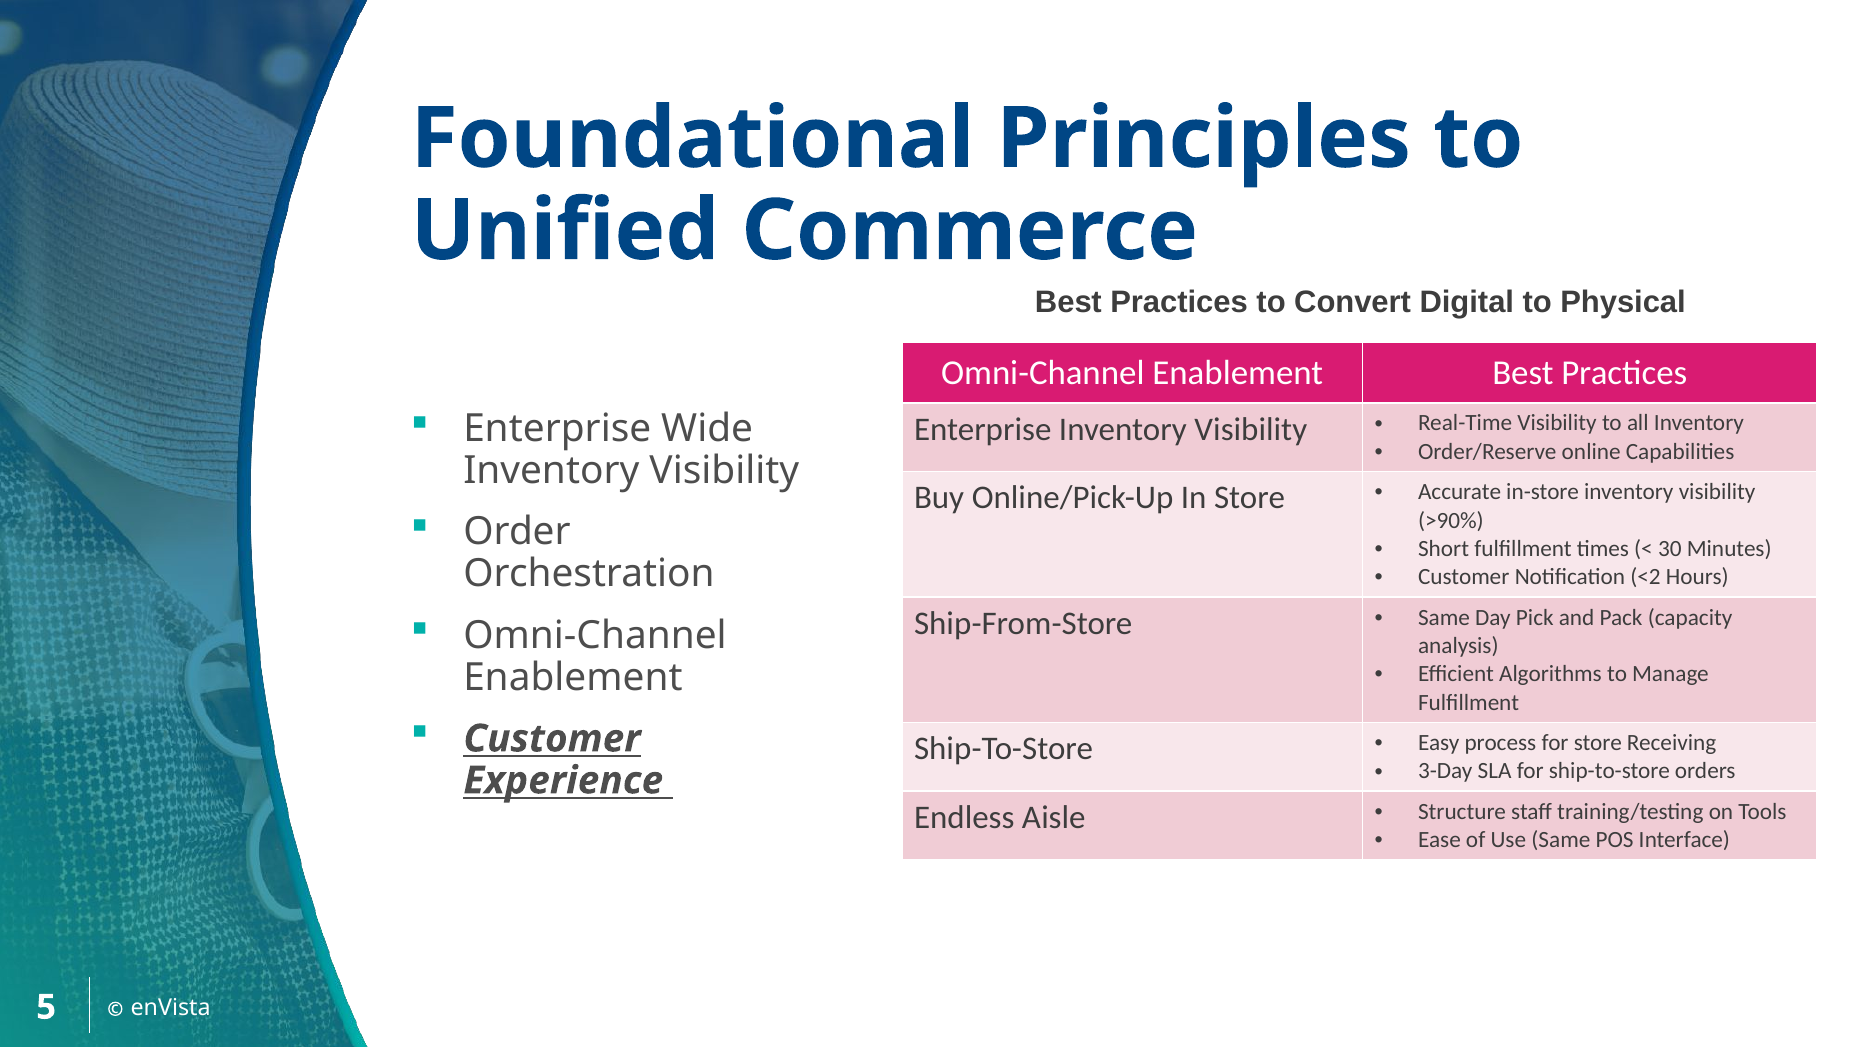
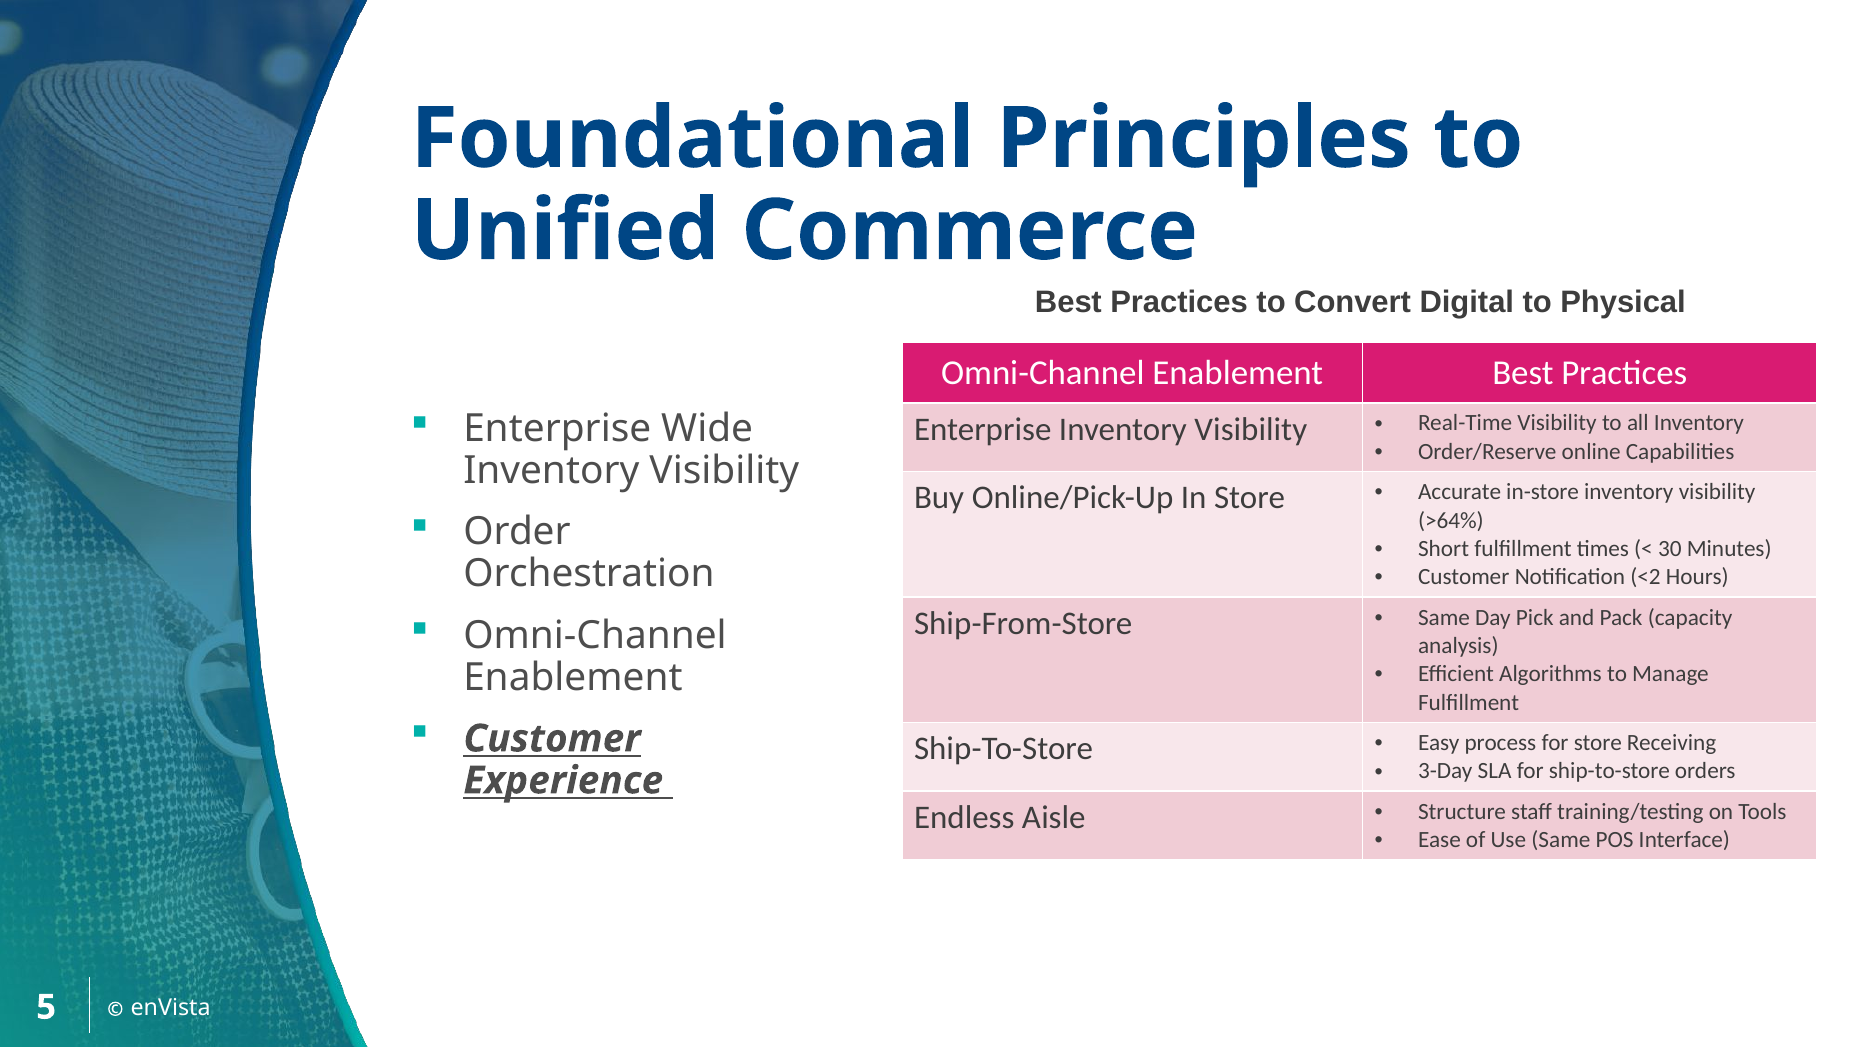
>90%: >90% -> >64%
